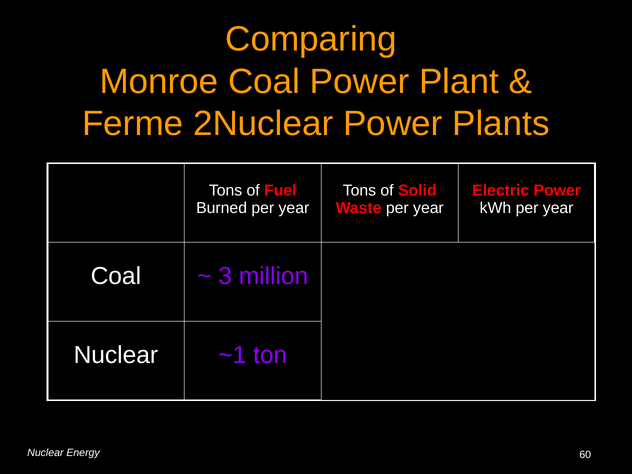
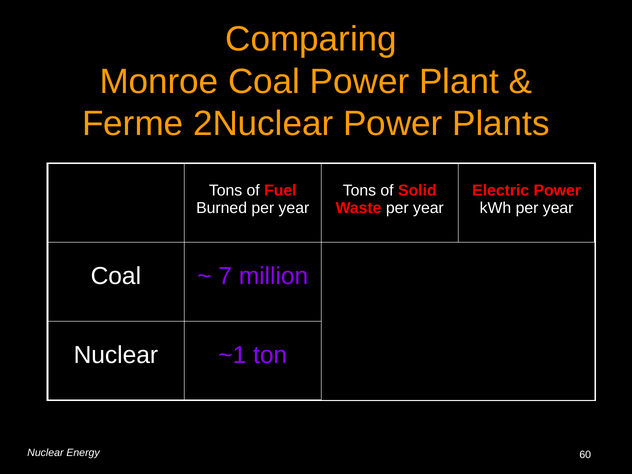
3: 3 -> 7
